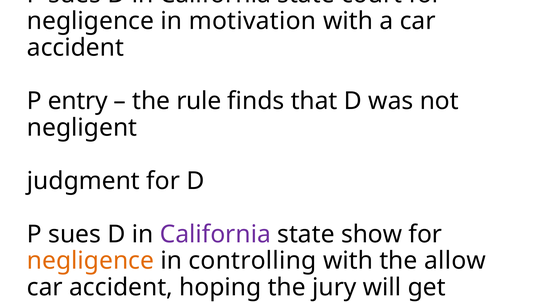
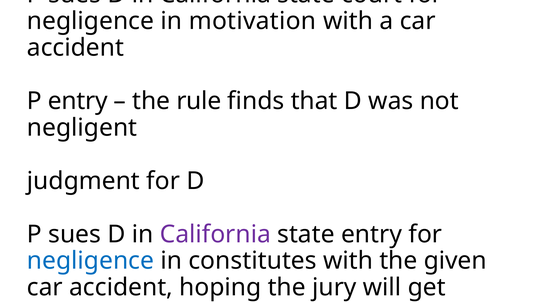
state show: show -> entry
negligence at (90, 261) colour: orange -> blue
controlling: controlling -> constitutes
allow: allow -> given
